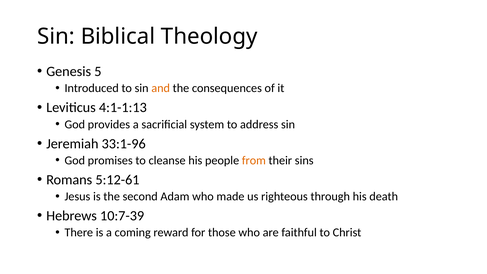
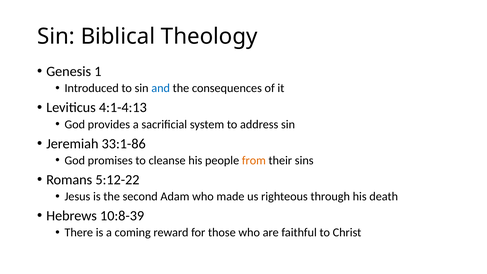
5: 5 -> 1
and colour: orange -> blue
4:1-1:13: 4:1-1:13 -> 4:1-4:13
33:1-96: 33:1-96 -> 33:1-86
5:12-61: 5:12-61 -> 5:12-22
10:7-39: 10:7-39 -> 10:8-39
